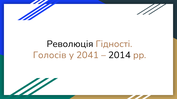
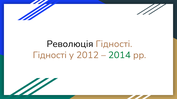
Голосів at (50, 55): Голосів -> Гідності
2041: 2041 -> 2012
2014 colour: black -> green
